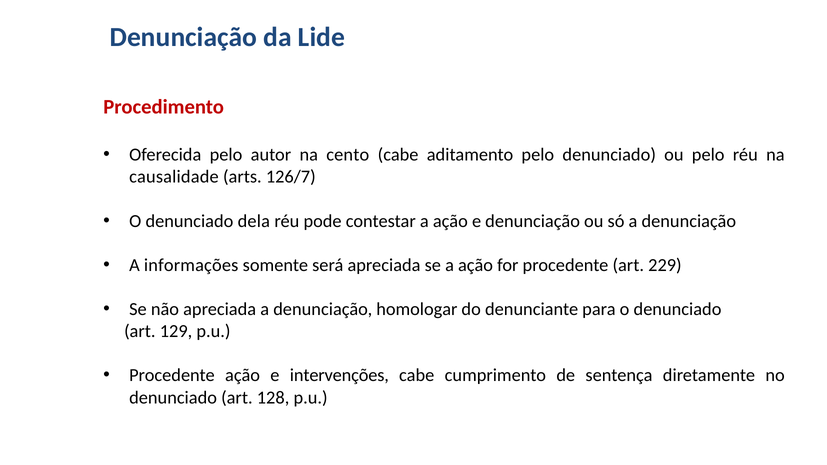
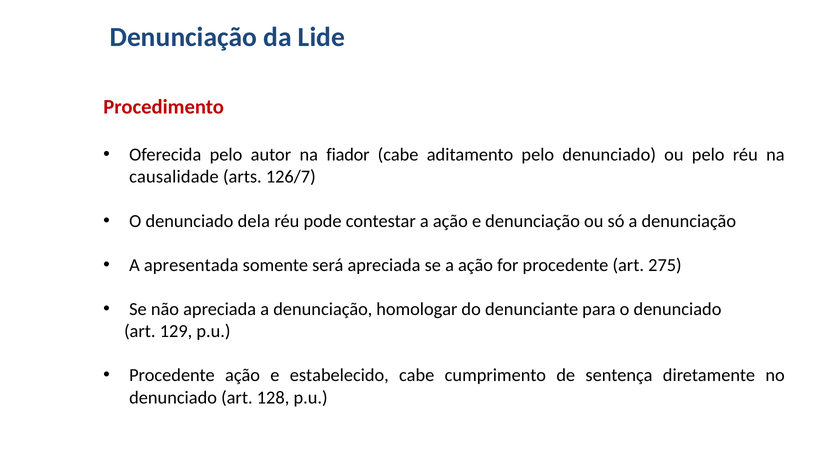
cento: cento -> fiador
informações: informações -> apresentada
229: 229 -> 275
intervenções: intervenções -> estabelecido
